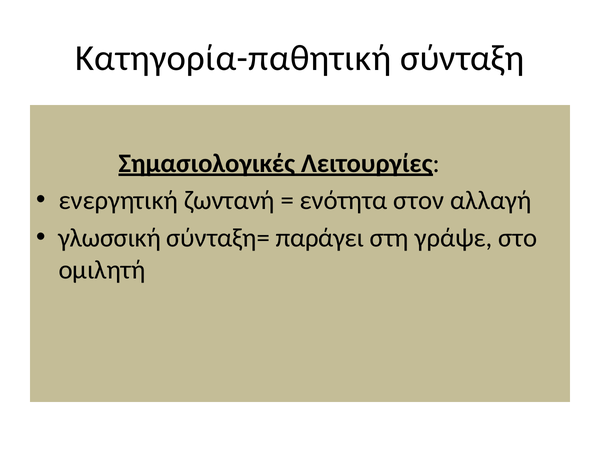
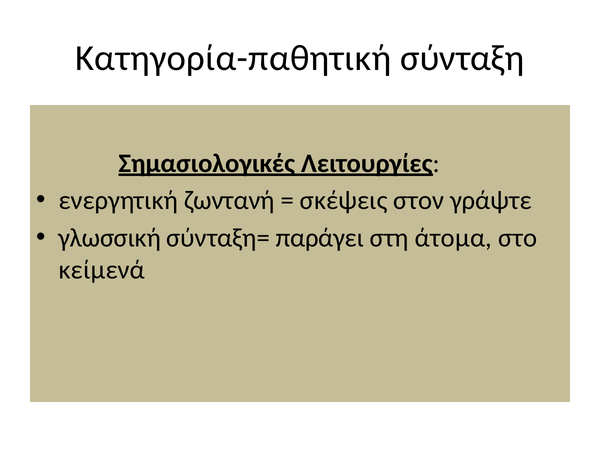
ενότητα: ενότητα -> σκέψεις
αλλαγή: αλλαγή -> γράψτε
γράψε: γράψε -> άτομα
ομιλητή: ομιλητή -> κείμενά
